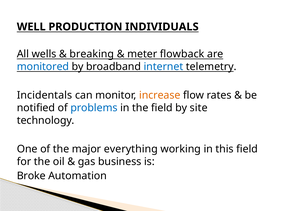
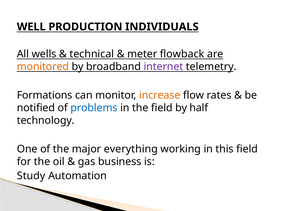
breaking: breaking -> technical
monitored colour: blue -> orange
internet colour: blue -> purple
Incidentals: Incidentals -> Formations
site: site -> half
Broke: Broke -> Study
